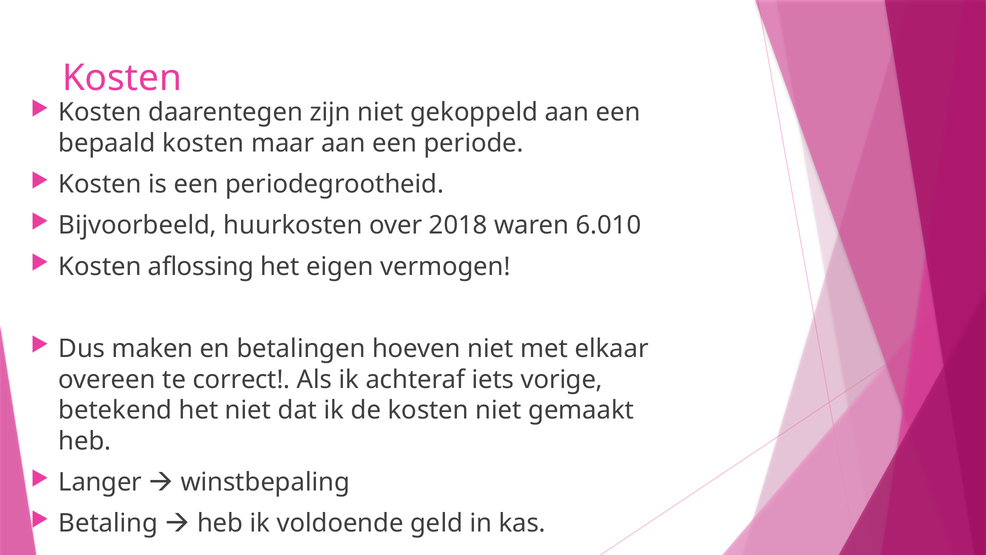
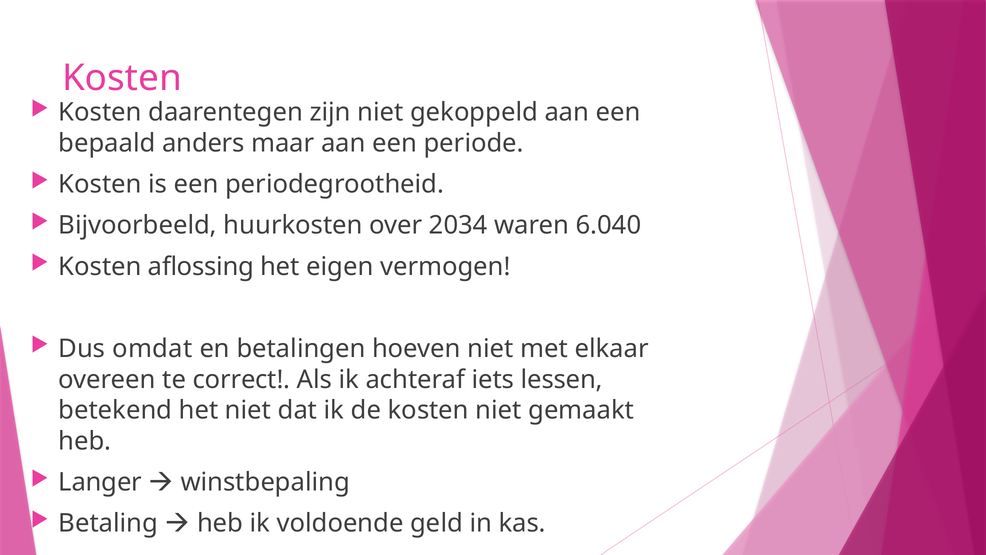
bepaald kosten: kosten -> anders
2018: 2018 -> 2034
6.010: 6.010 -> 6.040
maken: maken -> omdat
vorige: vorige -> lessen
